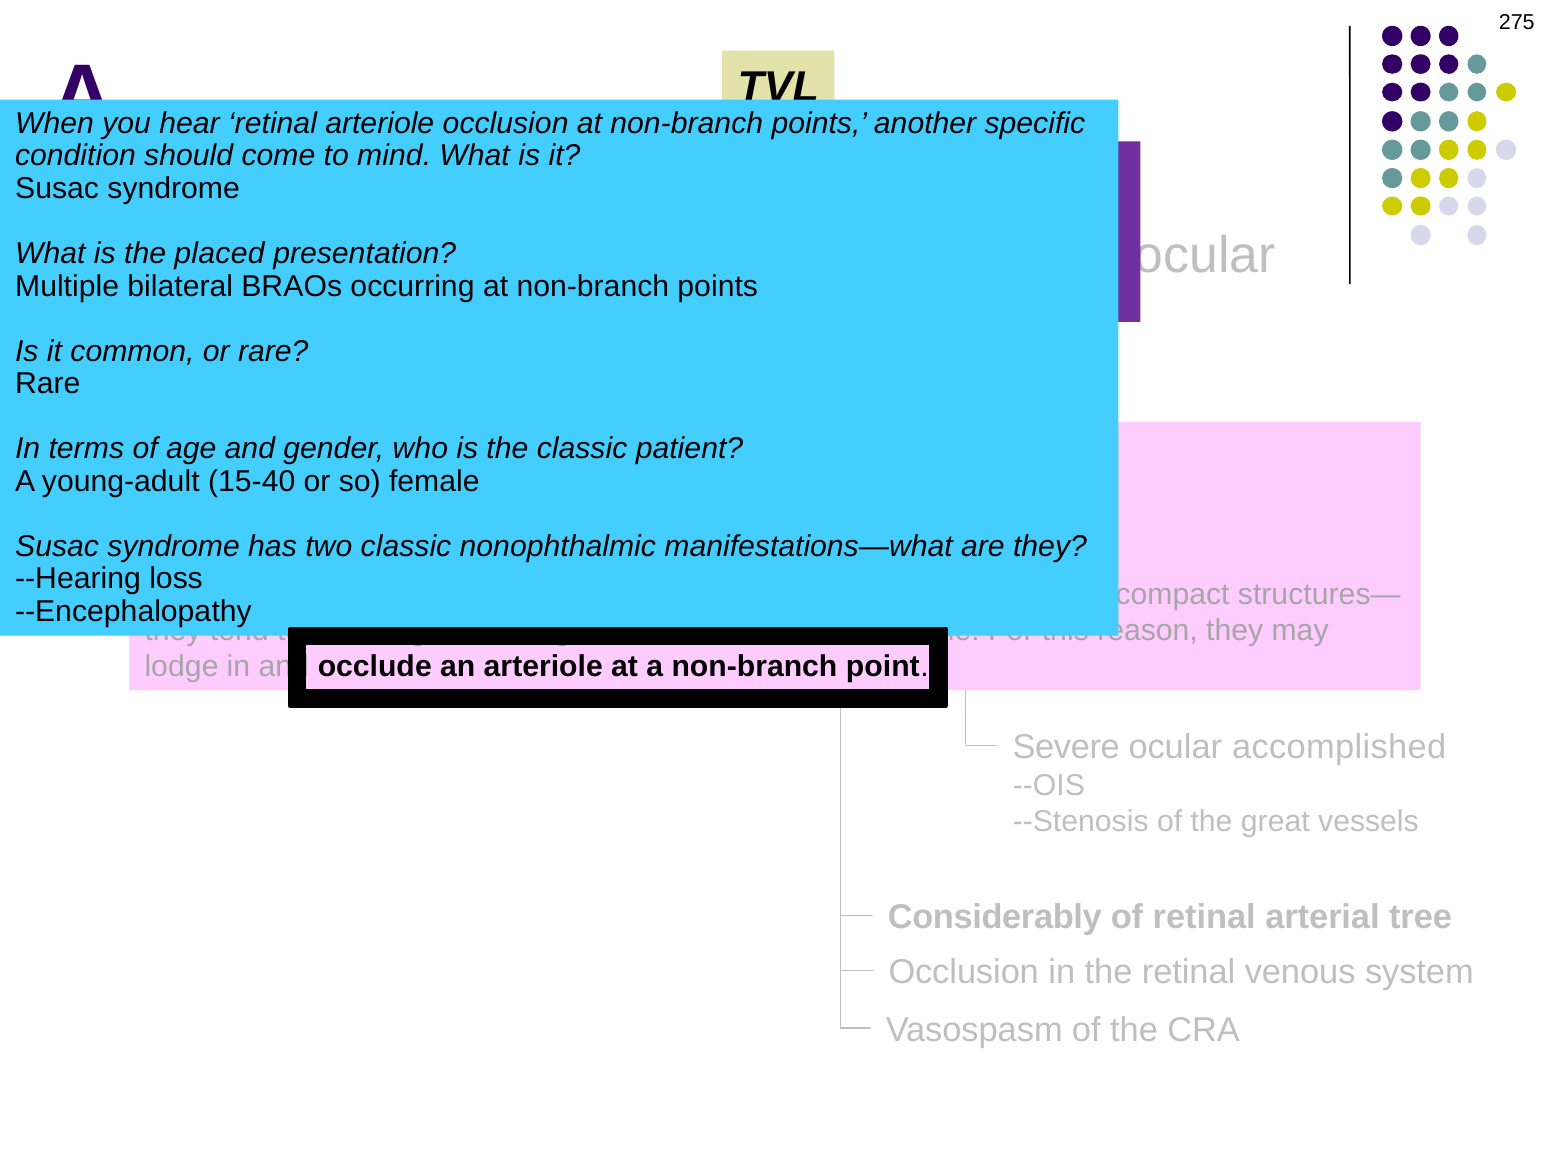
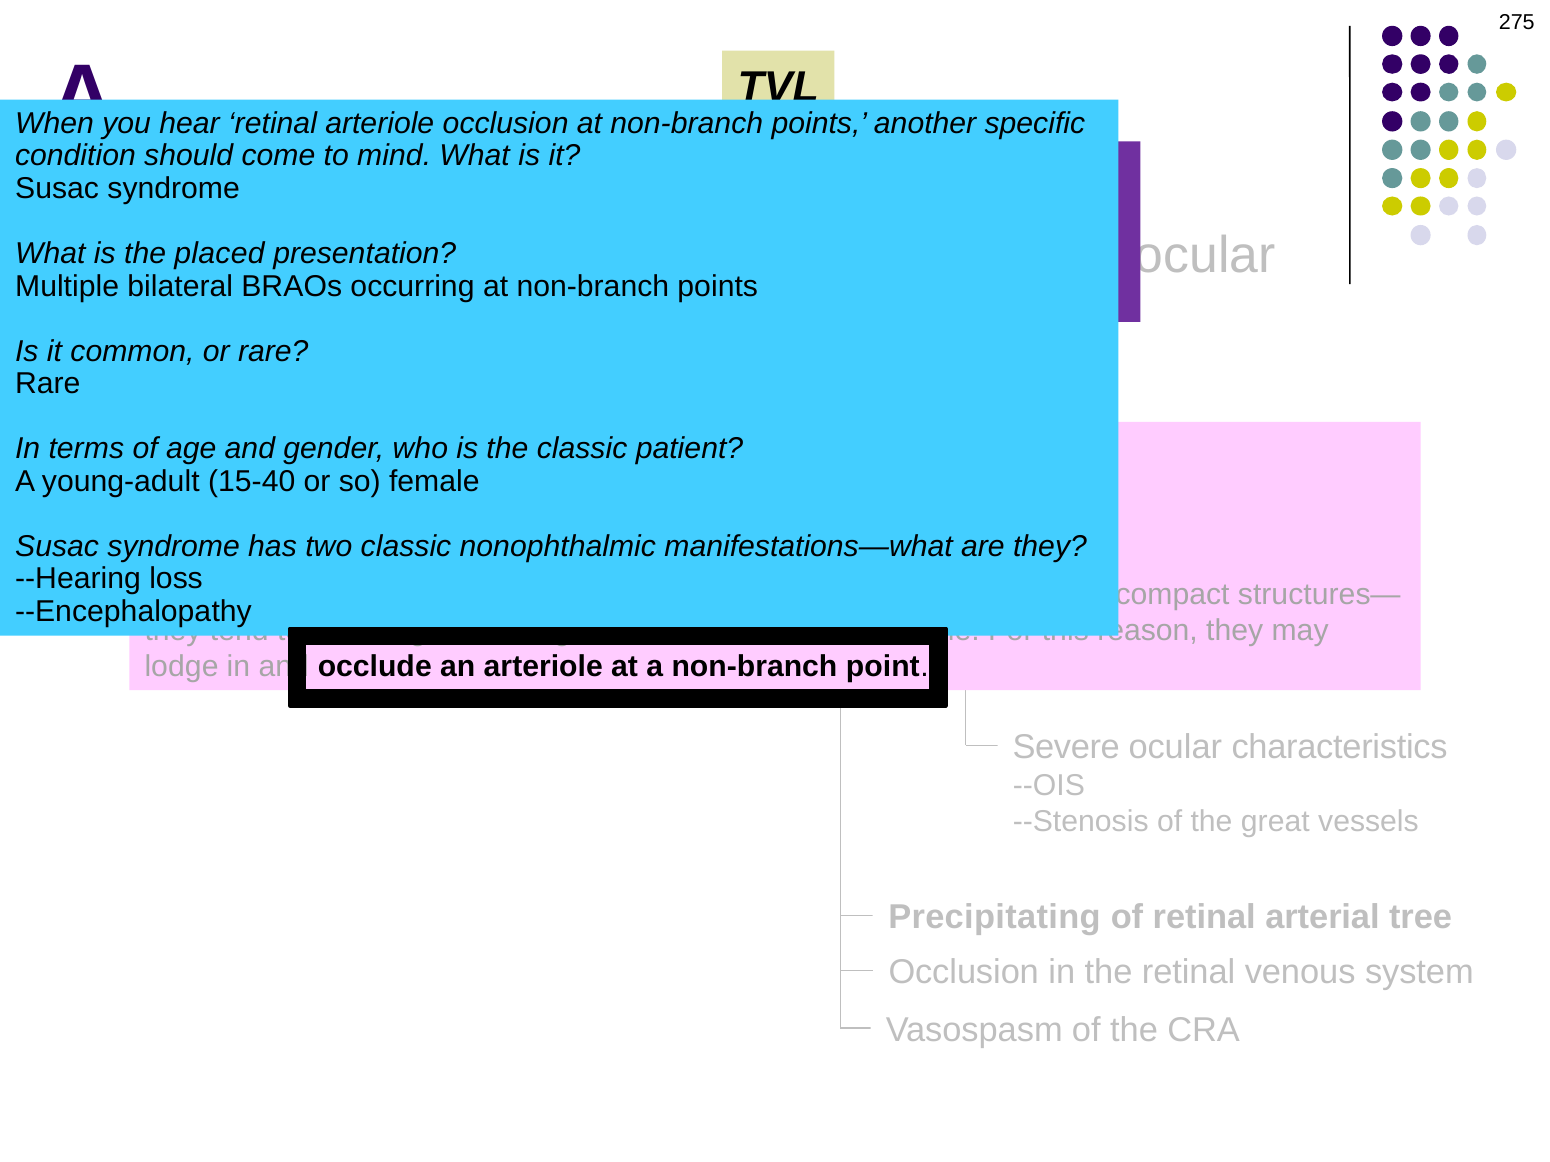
accomplished: accomplished -> characteristics
Considerably: Considerably -> Precipitating
